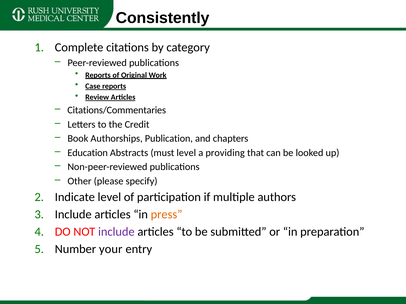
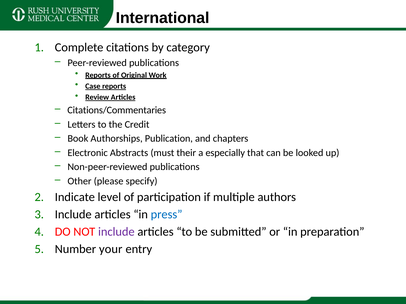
Consistently: Consistently -> International
Education: Education -> Electronic
must level: level -> their
providing: providing -> especially
press colour: orange -> blue
